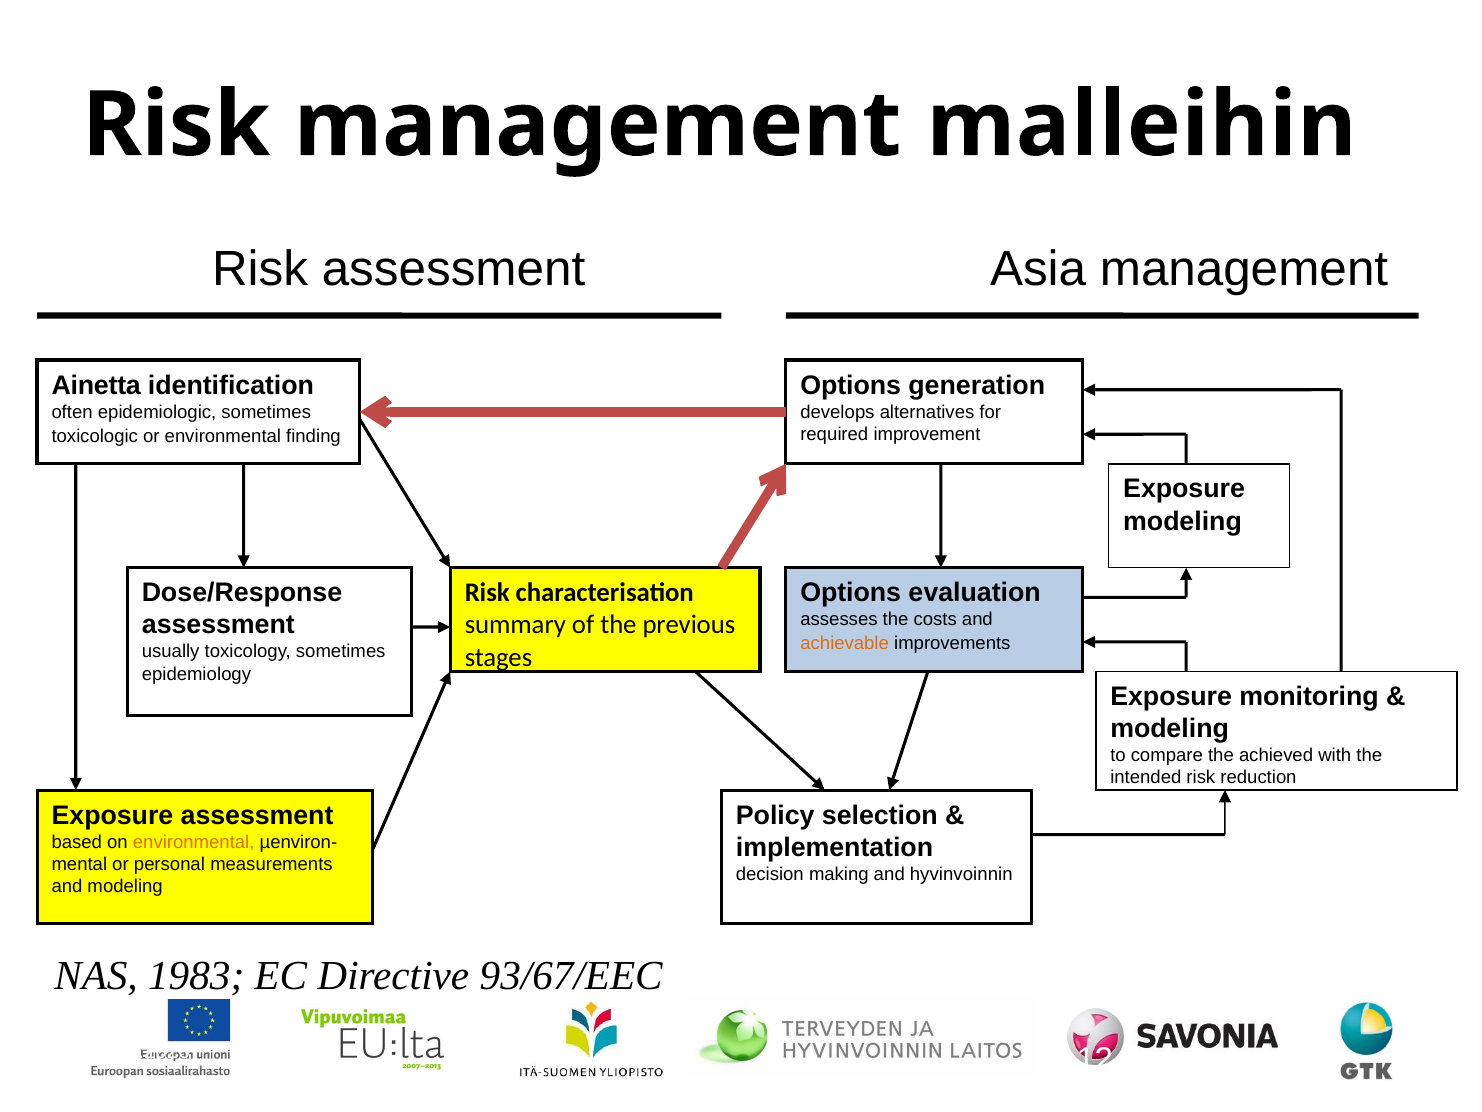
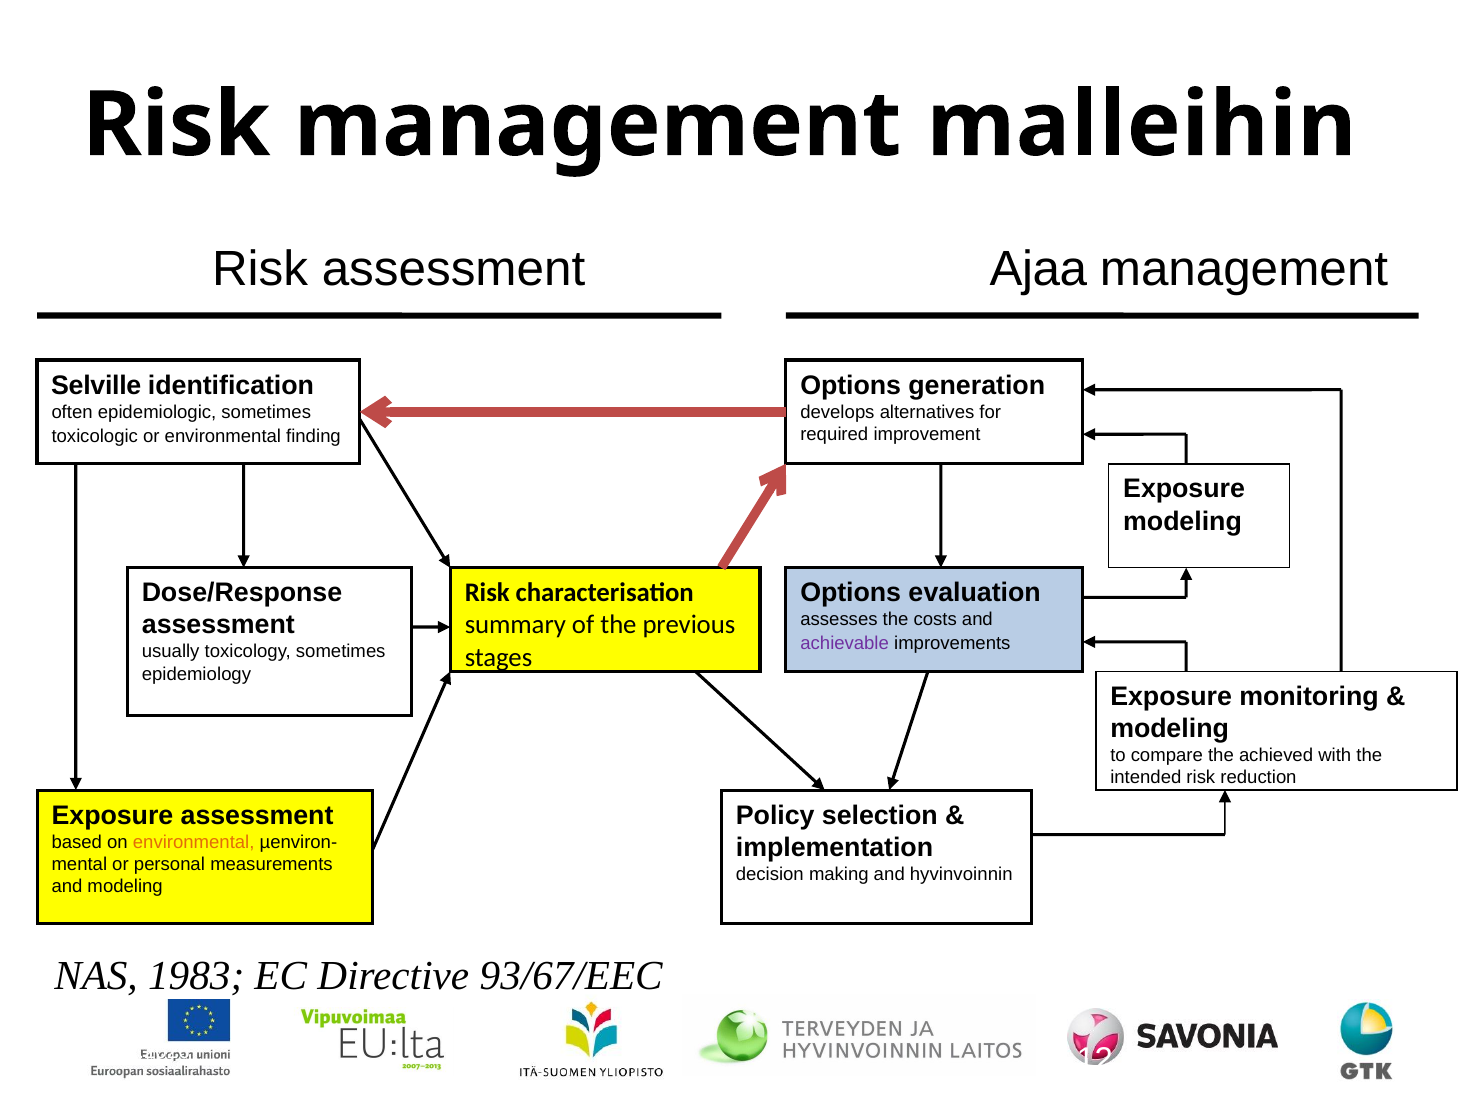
Asia: Asia -> Ajaa
Ainetta: Ainetta -> Selville
achievable colour: orange -> purple
